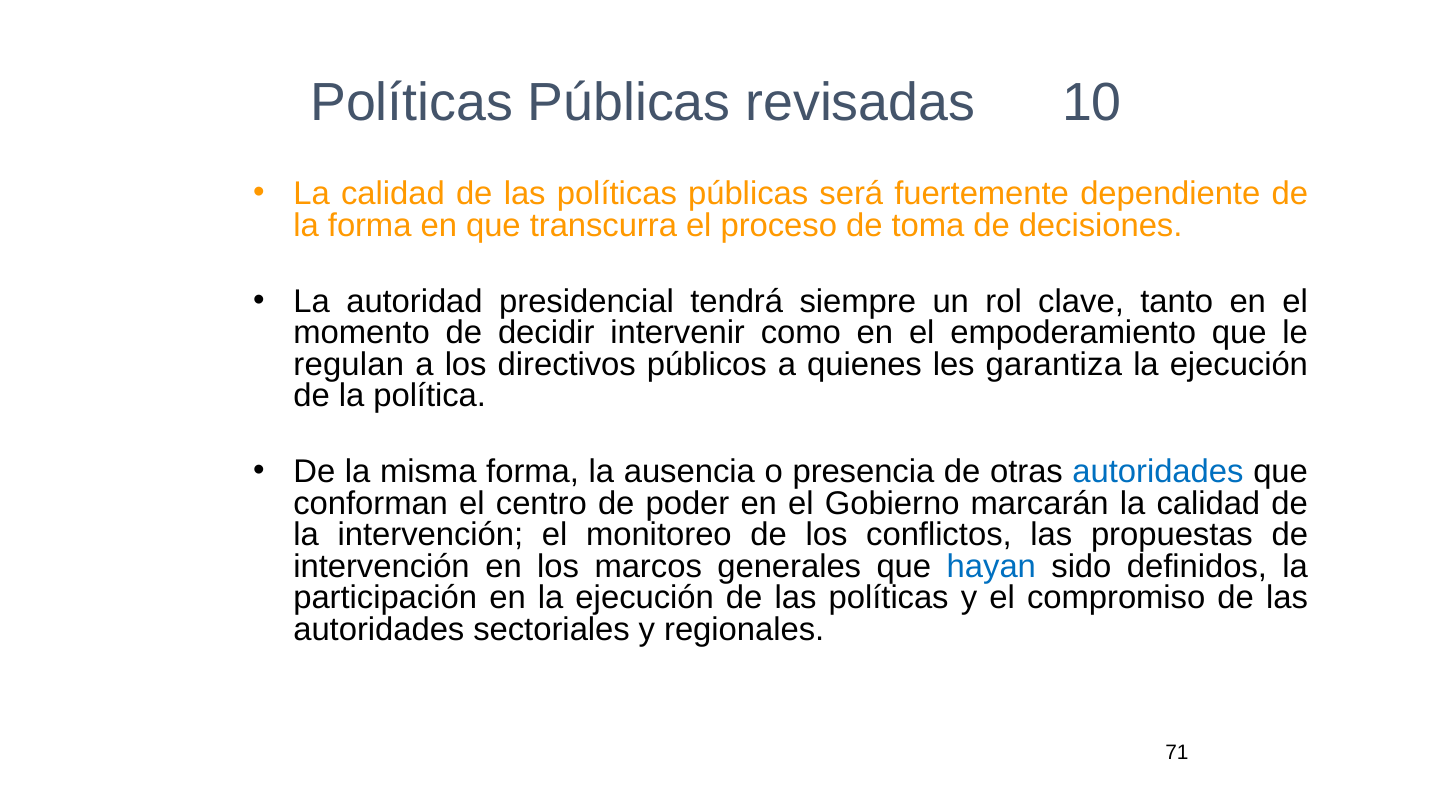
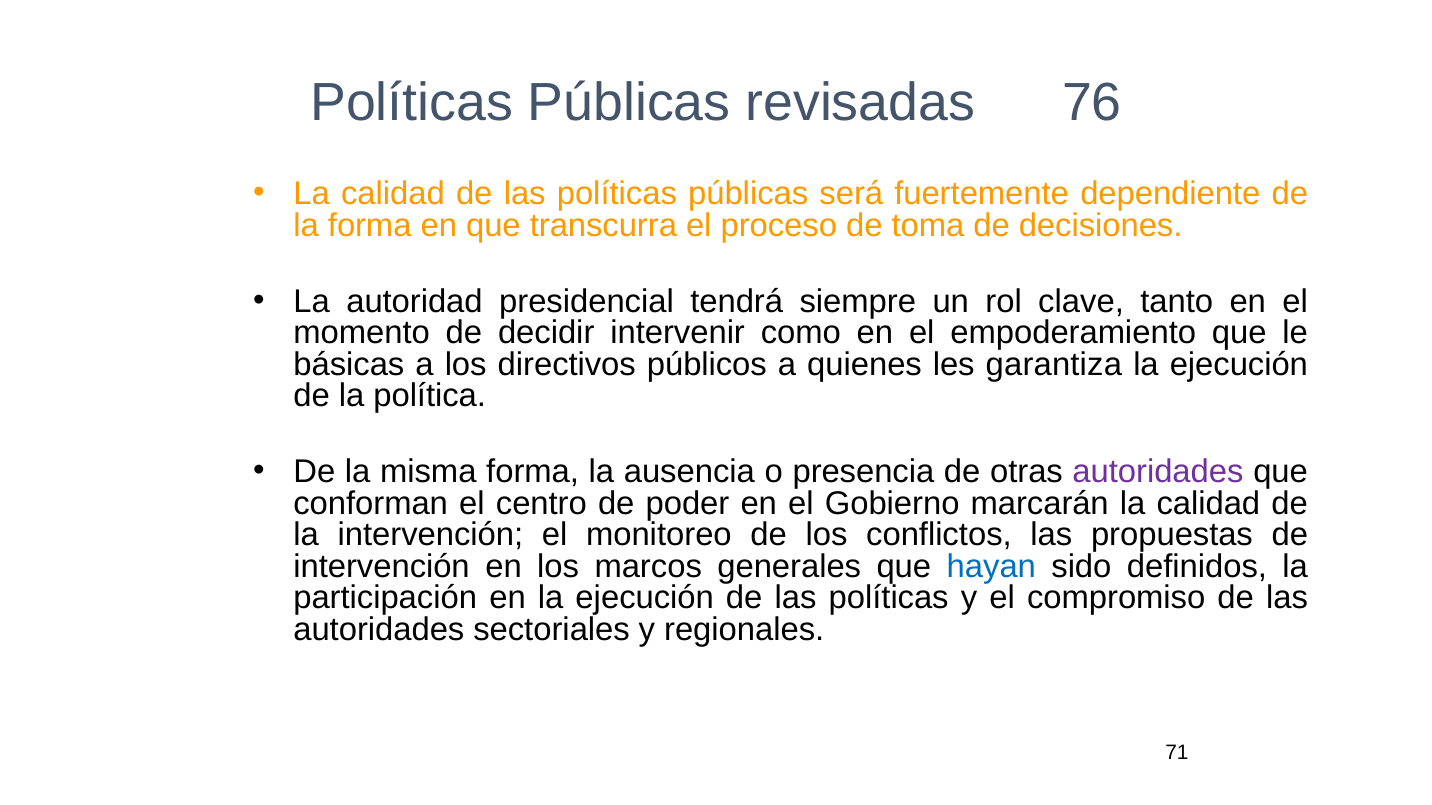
10: 10 -> 76
regulan: regulan -> básicas
autoridades at (1158, 472) colour: blue -> purple
